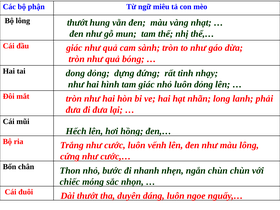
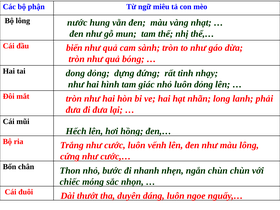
thướt at (77, 23): thướt -> nước
giác at (74, 48): giác -> biển
